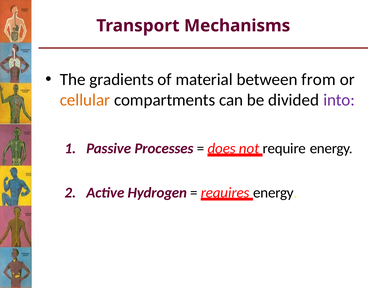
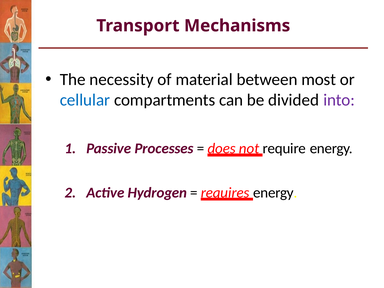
gradients: gradients -> necessity
from: from -> most
cellular colour: orange -> blue
